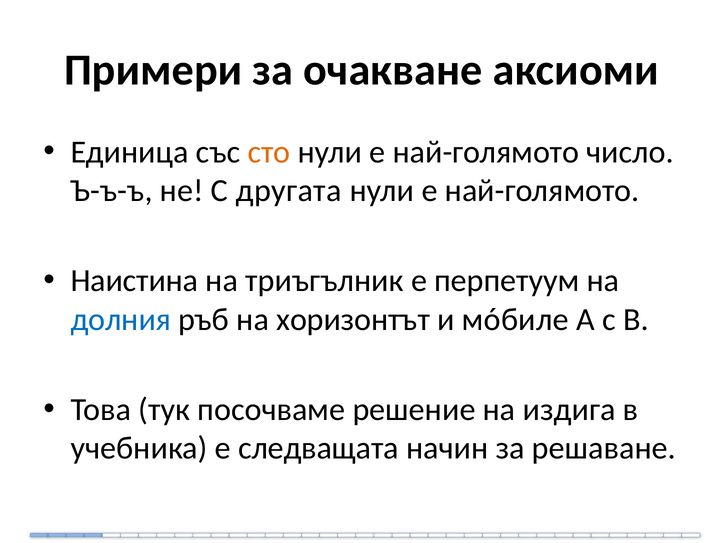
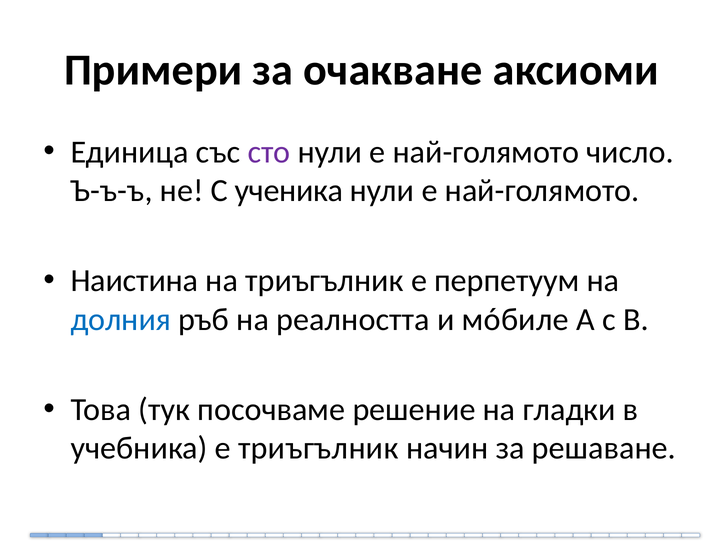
сто colour: orange -> purple
другата: другата -> ученика
хоризонтът: хоризонтът -> реалността
издига: издига -> гладки
е следващата: следващата -> триъгълник
